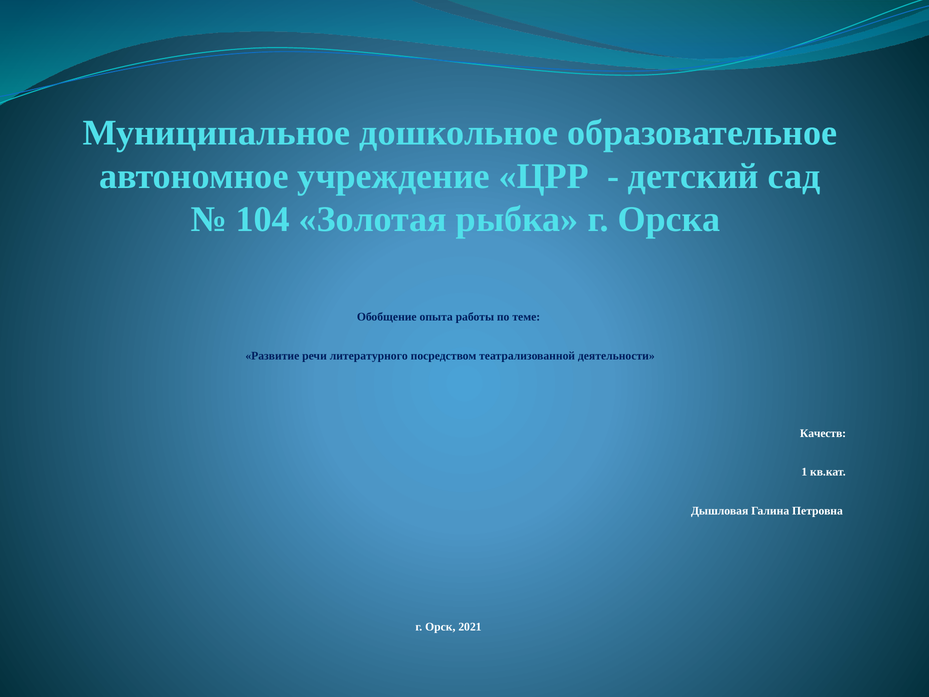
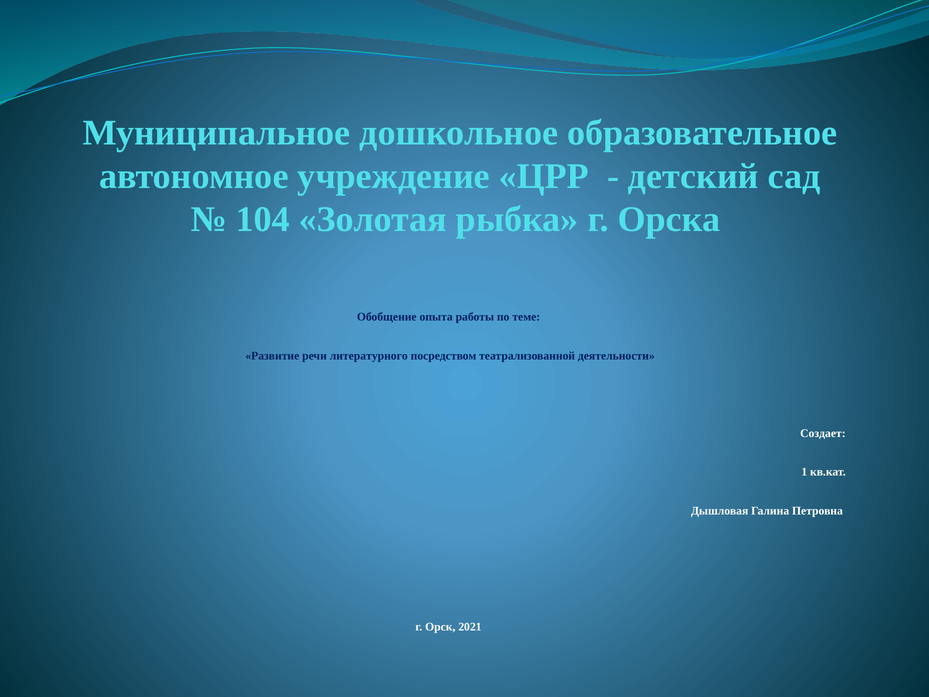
Качеств: Качеств -> Создает
